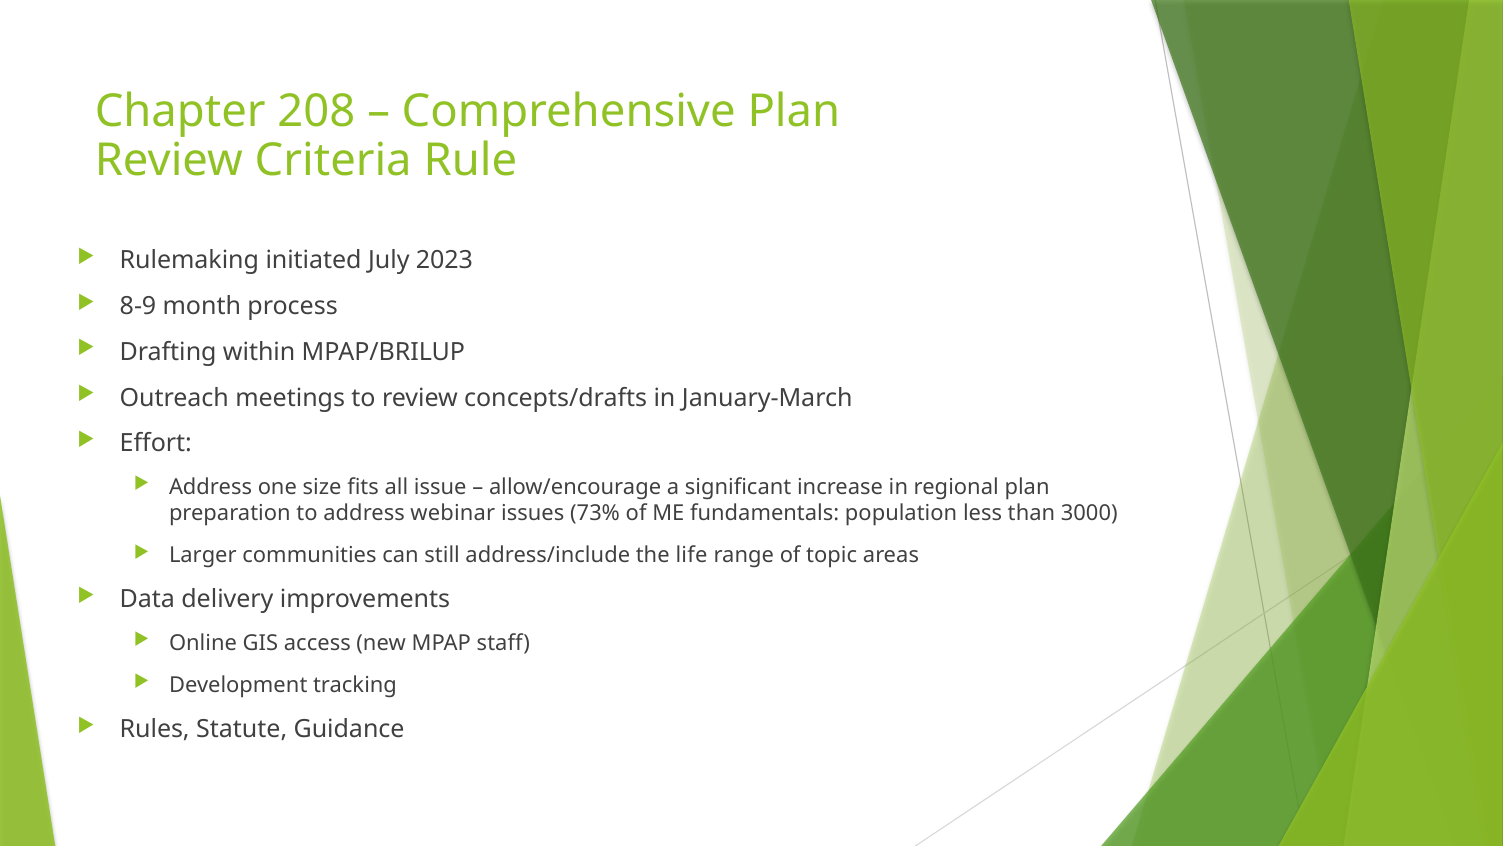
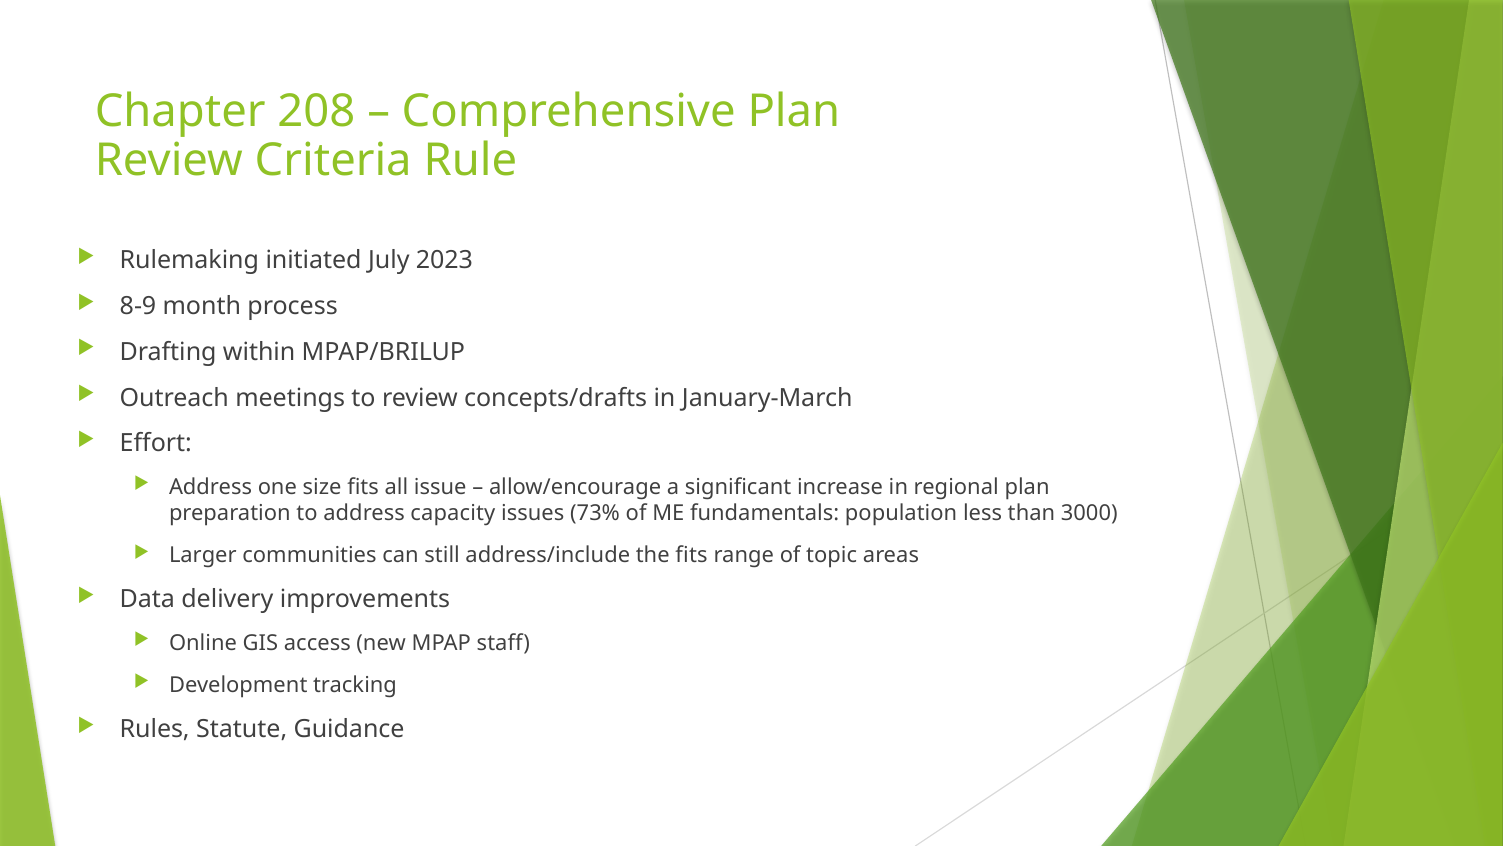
webinar: webinar -> capacity
the life: life -> fits
